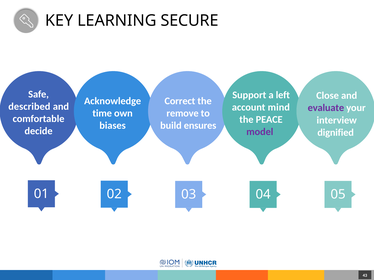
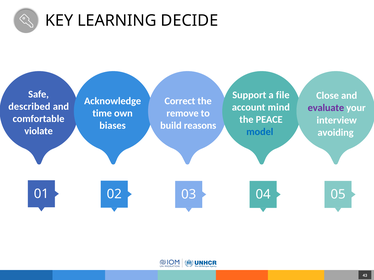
SECURE: SECURE -> DECIDE
left: left -> file
ensures: ensures -> reasons
decide: decide -> violate
model colour: purple -> blue
dignified: dignified -> avoiding
